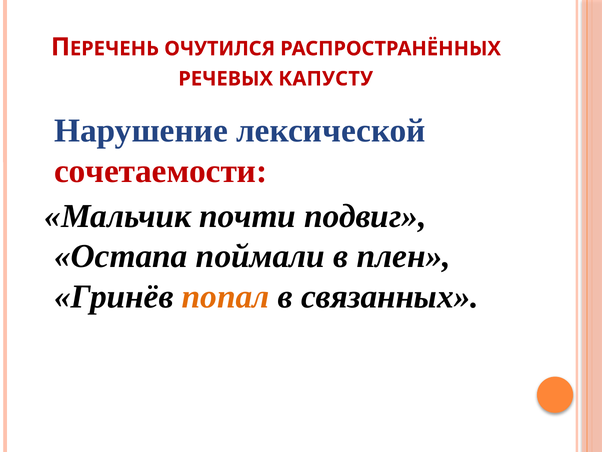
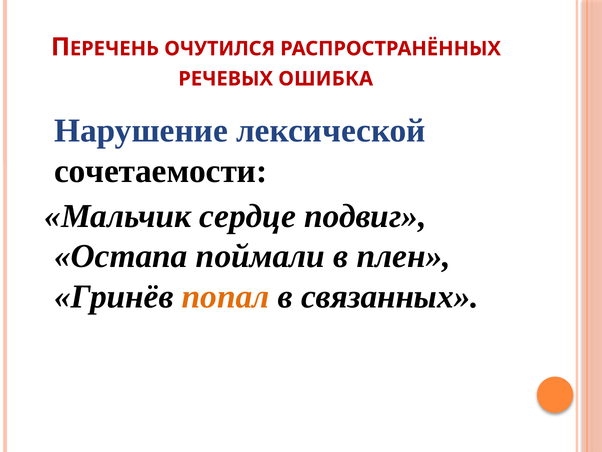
КАПУСТУ: КАПУСТУ -> ОШИБКА
сочетаемости colour: red -> black
почти: почти -> сердце
